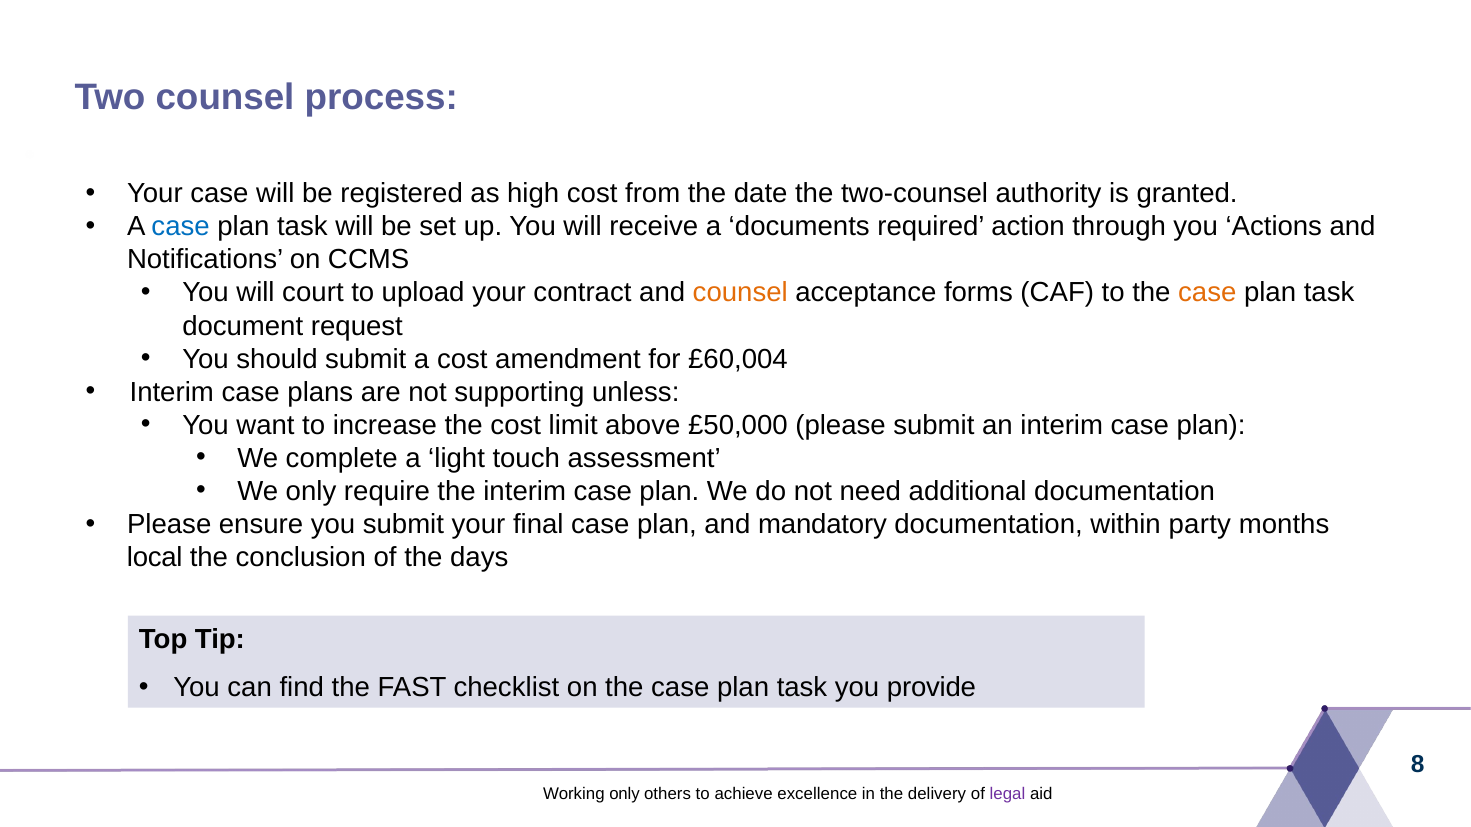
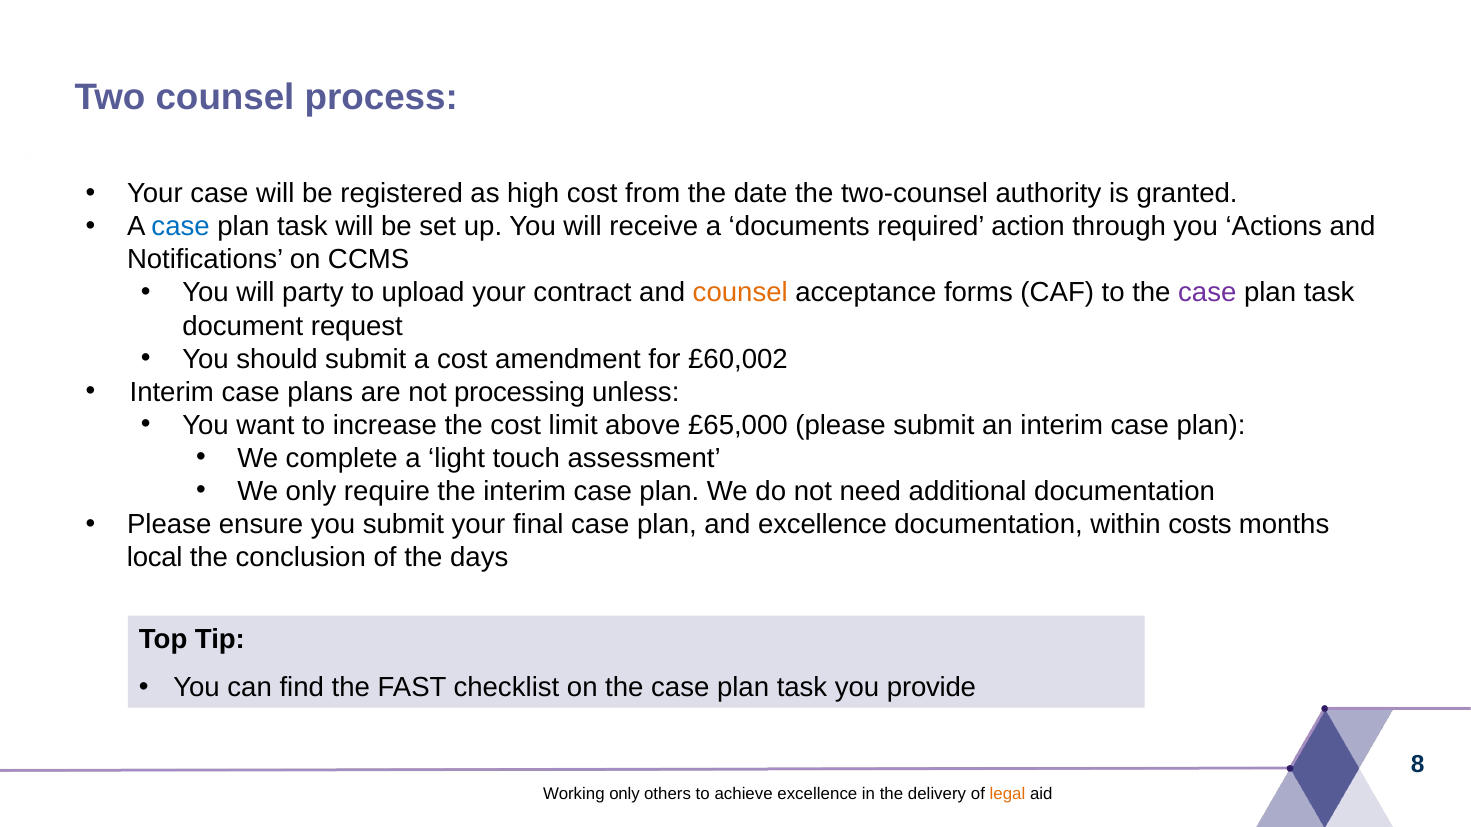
court: court -> party
case at (1207, 293) colour: orange -> purple
£60,004: £60,004 -> £60,002
supporting: supporting -> processing
£50,000: £50,000 -> £65,000
and mandatory: mandatory -> excellence
party: party -> costs
legal colour: purple -> orange
